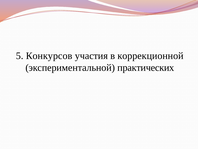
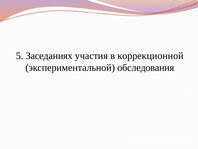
Конкурсов: Конкурсов -> Заседаниях
практических: практических -> обследования
